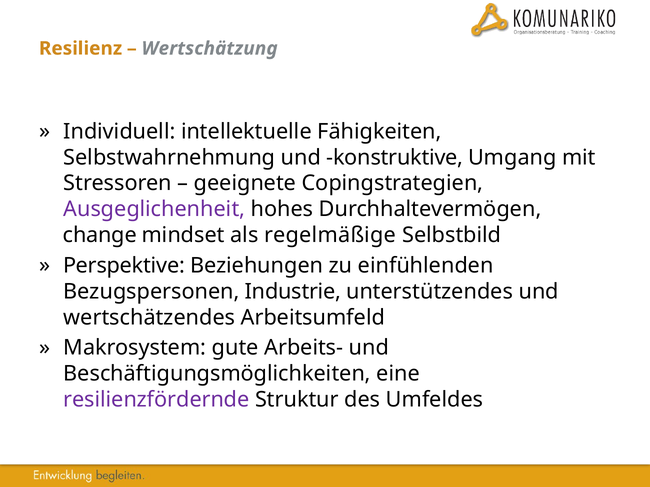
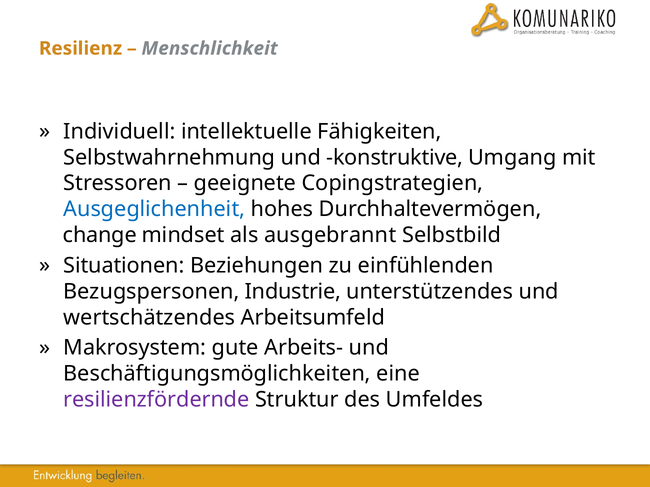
Wertschätzung: Wertschätzung -> Menschlichkeit
Ausgeglichenheit colour: purple -> blue
regelmäßige: regelmäßige -> ausgebrannt
Perspektive: Perspektive -> Situationen
